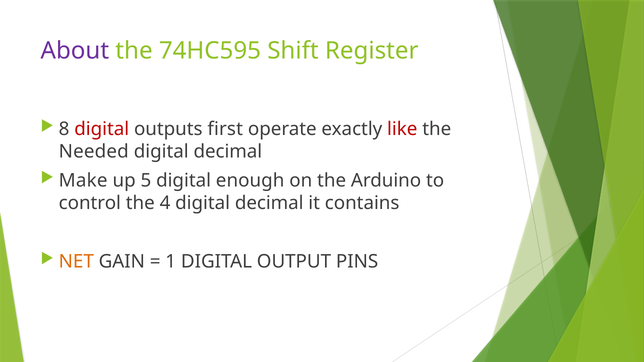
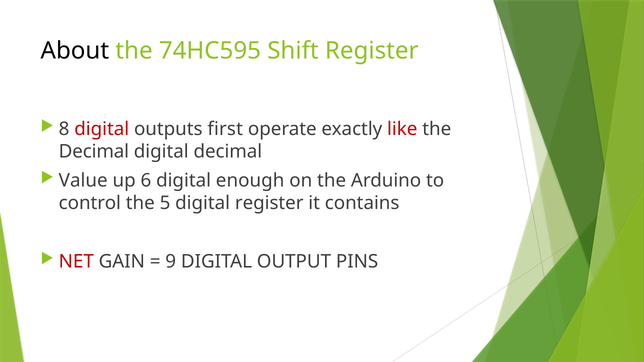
About colour: purple -> black
Needed at (94, 152): Needed -> Decimal
Make: Make -> Value
5: 5 -> 6
4: 4 -> 5
decimal at (269, 203): decimal -> register
NET colour: orange -> red
1: 1 -> 9
